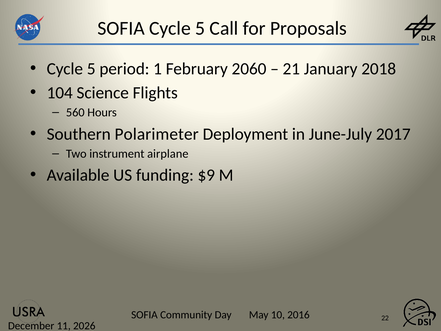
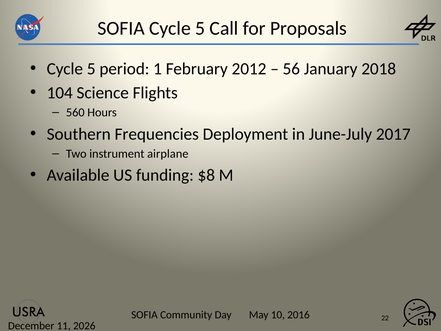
2060: 2060 -> 2012
21: 21 -> 56
Polarimeter: Polarimeter -> Frequencies
$9: $9 -> $8
